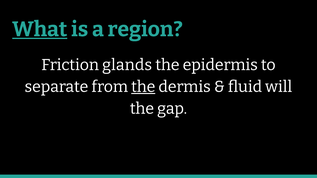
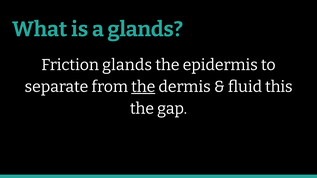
What underline: present -> none
a region: region -> glands
will: will -> this
